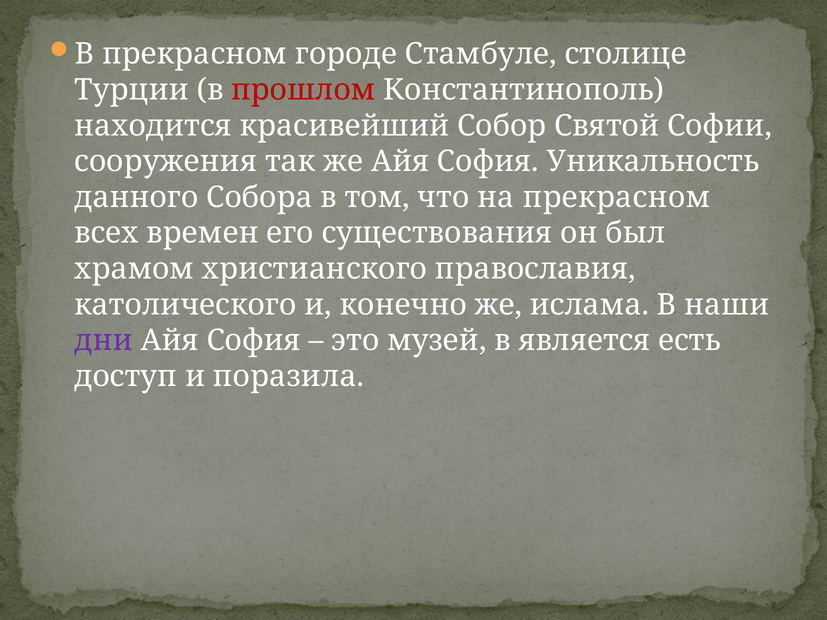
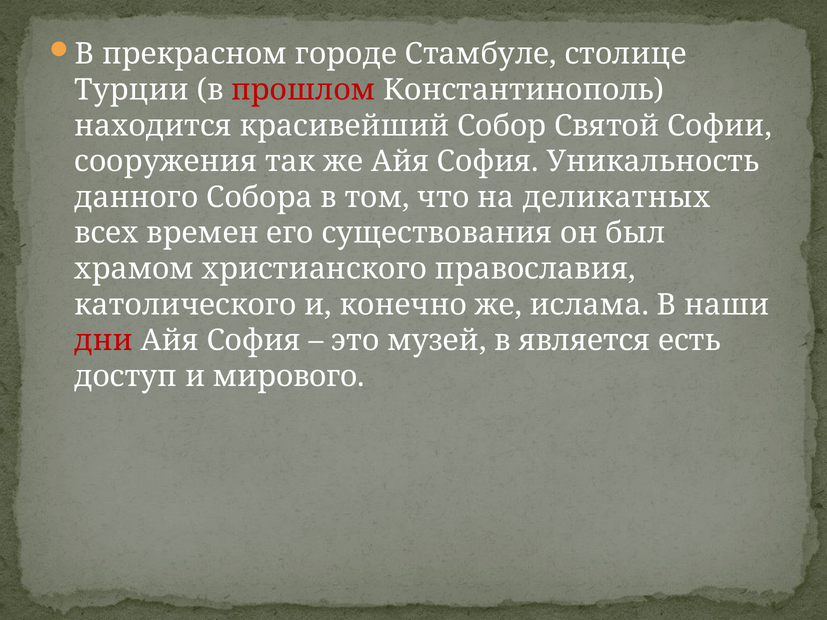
на прекрасном: прекрасном -> деликатных
дни colour: purple -> red
поразила: поразила -> мирового
